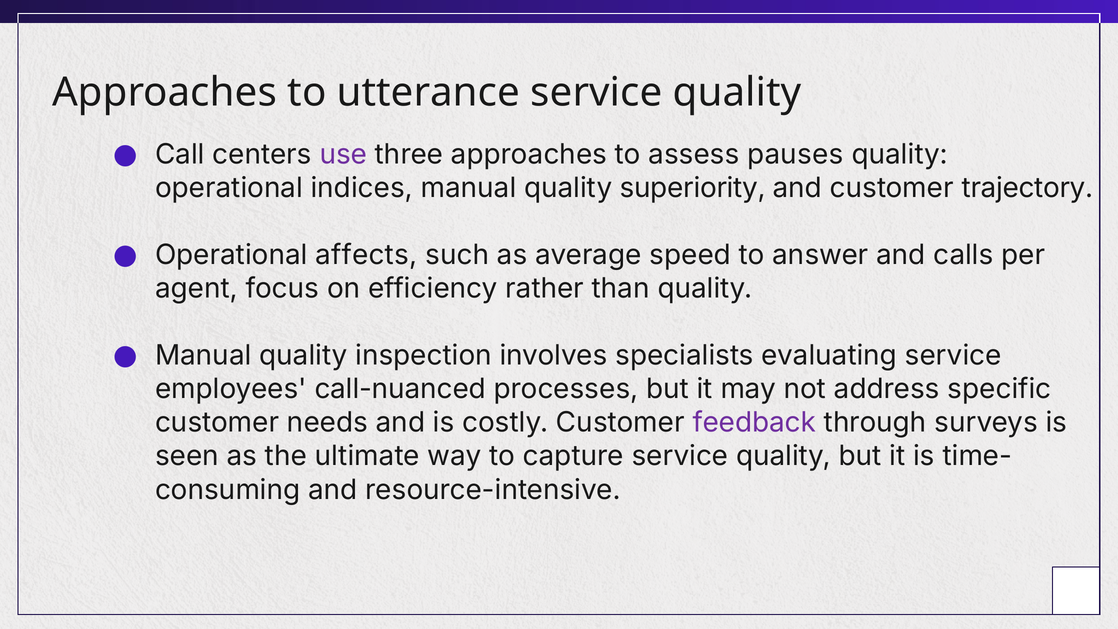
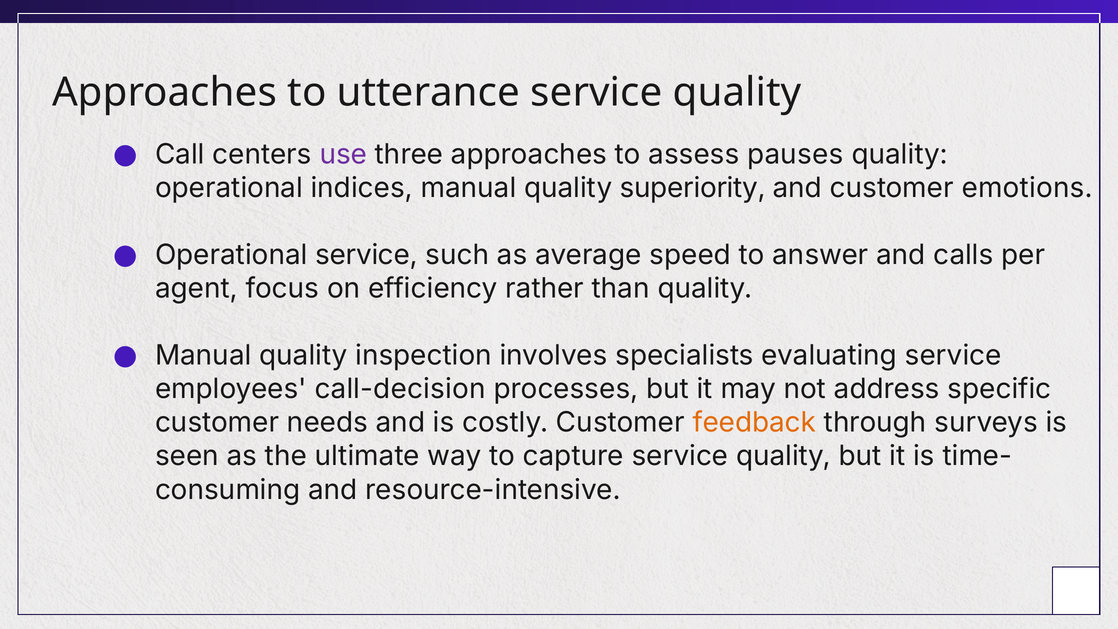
trajectory: trajectory -> emotions
Operational affects: affects -> service
call-nuanced: call-nuanced -> call-decision
feedback colour: purple -> orange
